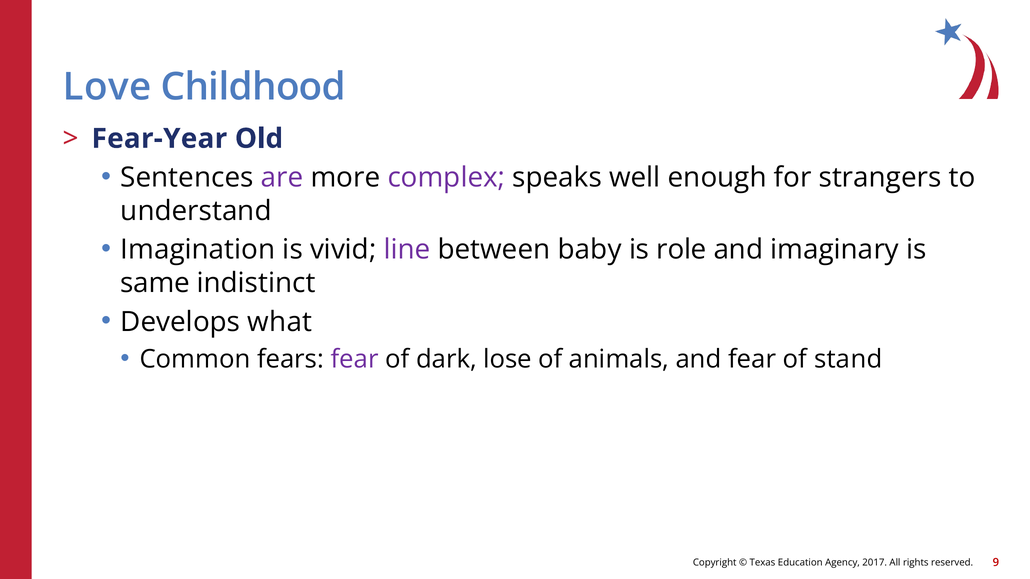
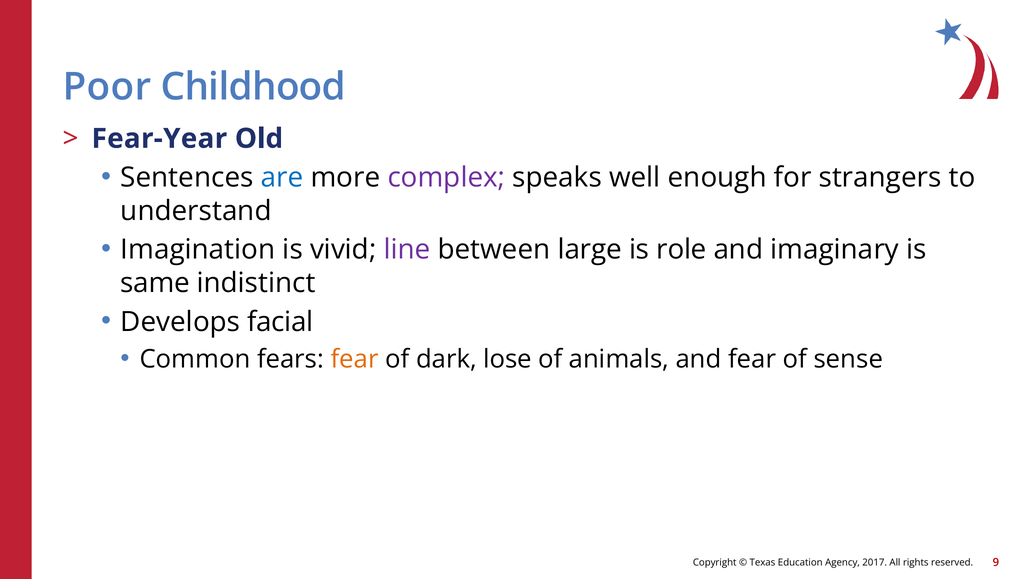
Love: Love -> Poor
are colour: purple -> blue
baby: baby -> large
what: what -> facial
fear at (355, 359) colour: purple -> orange
stand: stand -> sense
